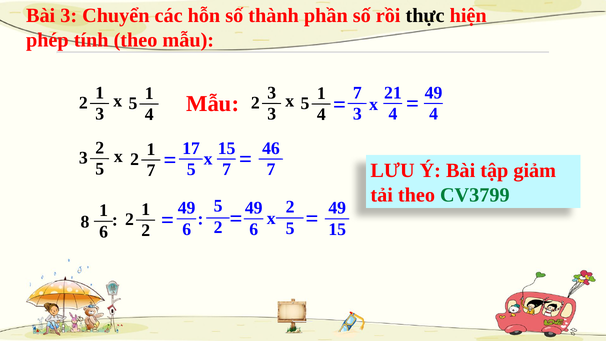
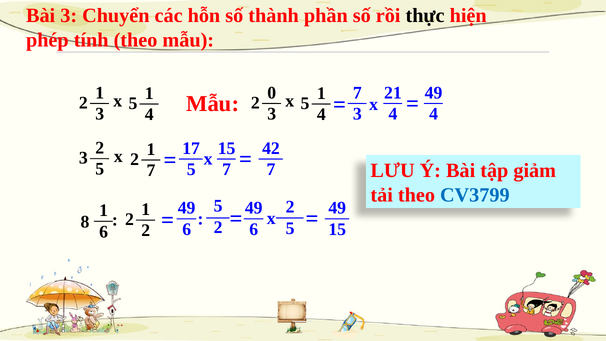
Mẫu 3: 3 -> 0
46: 46 -> 42
CV3799 colour: green -> blue
